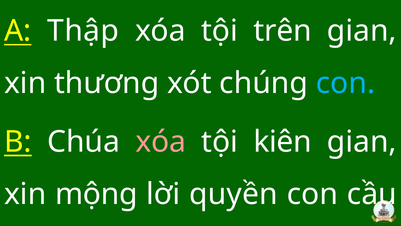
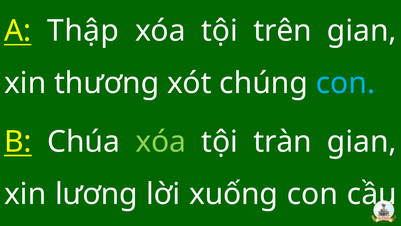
xóa at (161, 142) colour: pink -> light green
kiên: kiên -> tràn
mộng: mộng -> lương
quyền: quyền -> xuống
